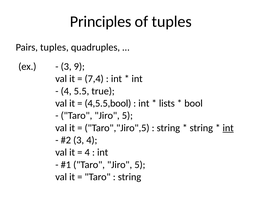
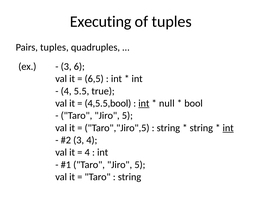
Principles: Principles -> Executing
9: 9 -> 6
7,4: 7,4 -> 6,5
int at (144, 103) underline: none -> present
lists: lists -> null
